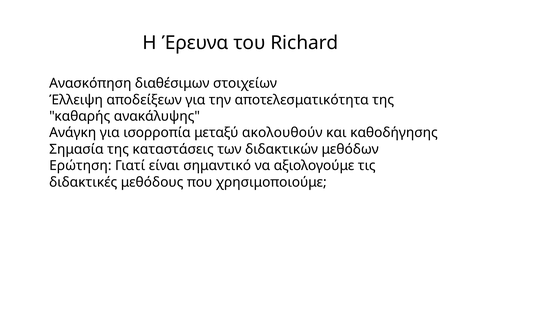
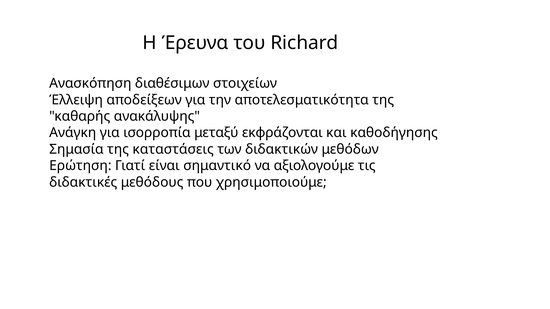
ακολουθούν: ακολουθούν -> εκφράζονται
